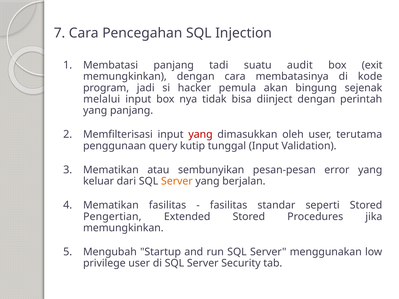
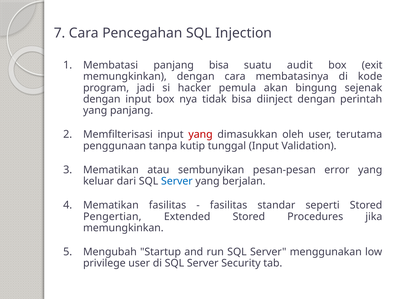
panjang tadi: tadi -> bisa
melalui at (102, 99): melalui -> dengan
query: query -> tanpa
Server at (177, 181) colour: orange -> blue
